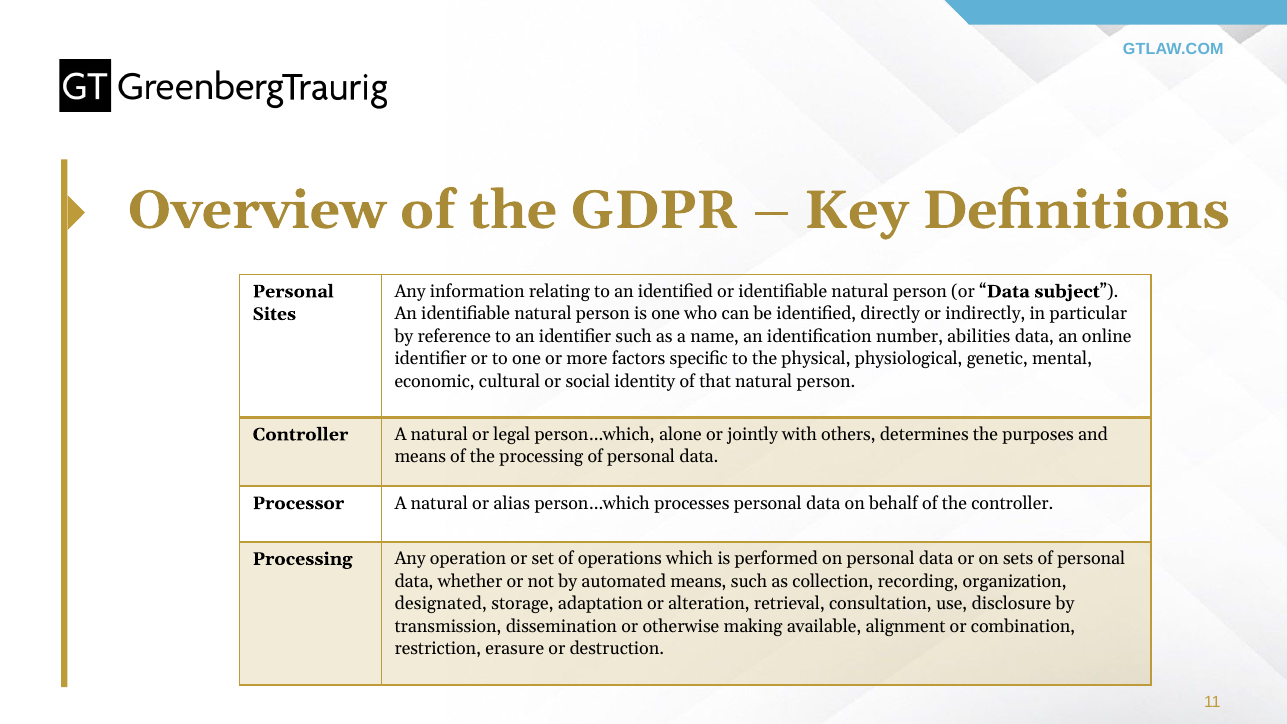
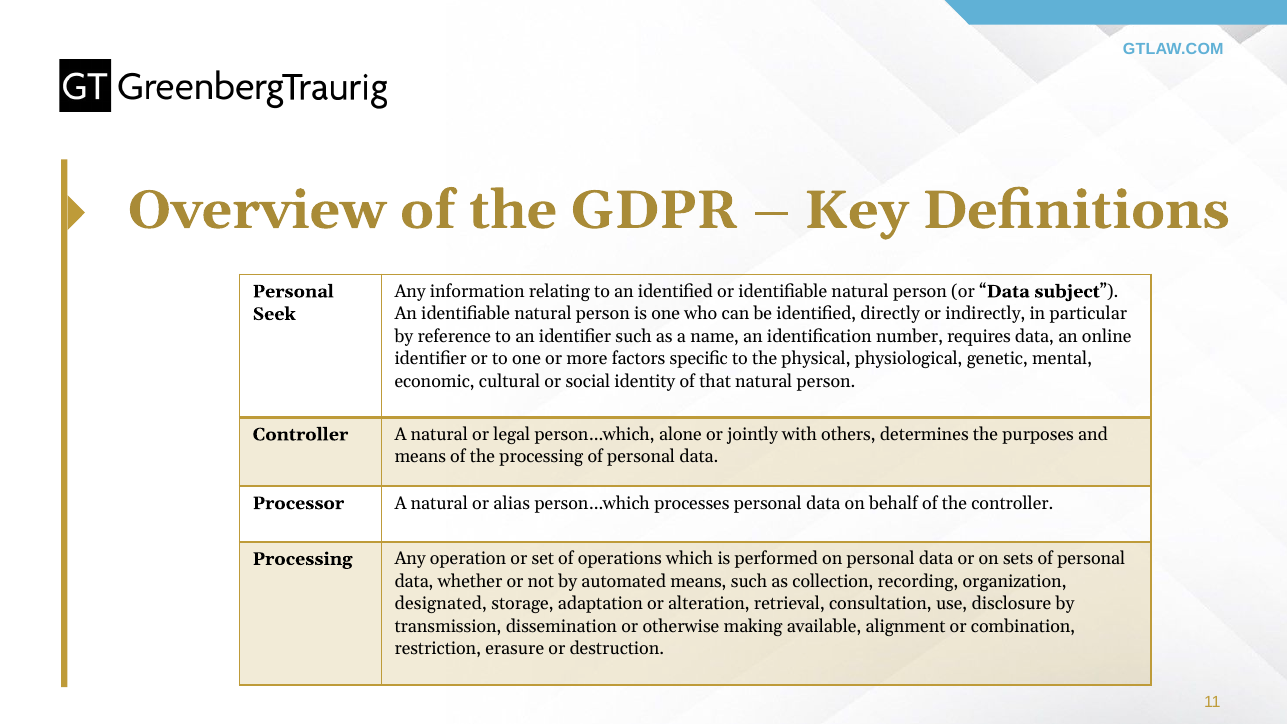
Sites: Sites -> Seek
abilities: abilities -> requires
